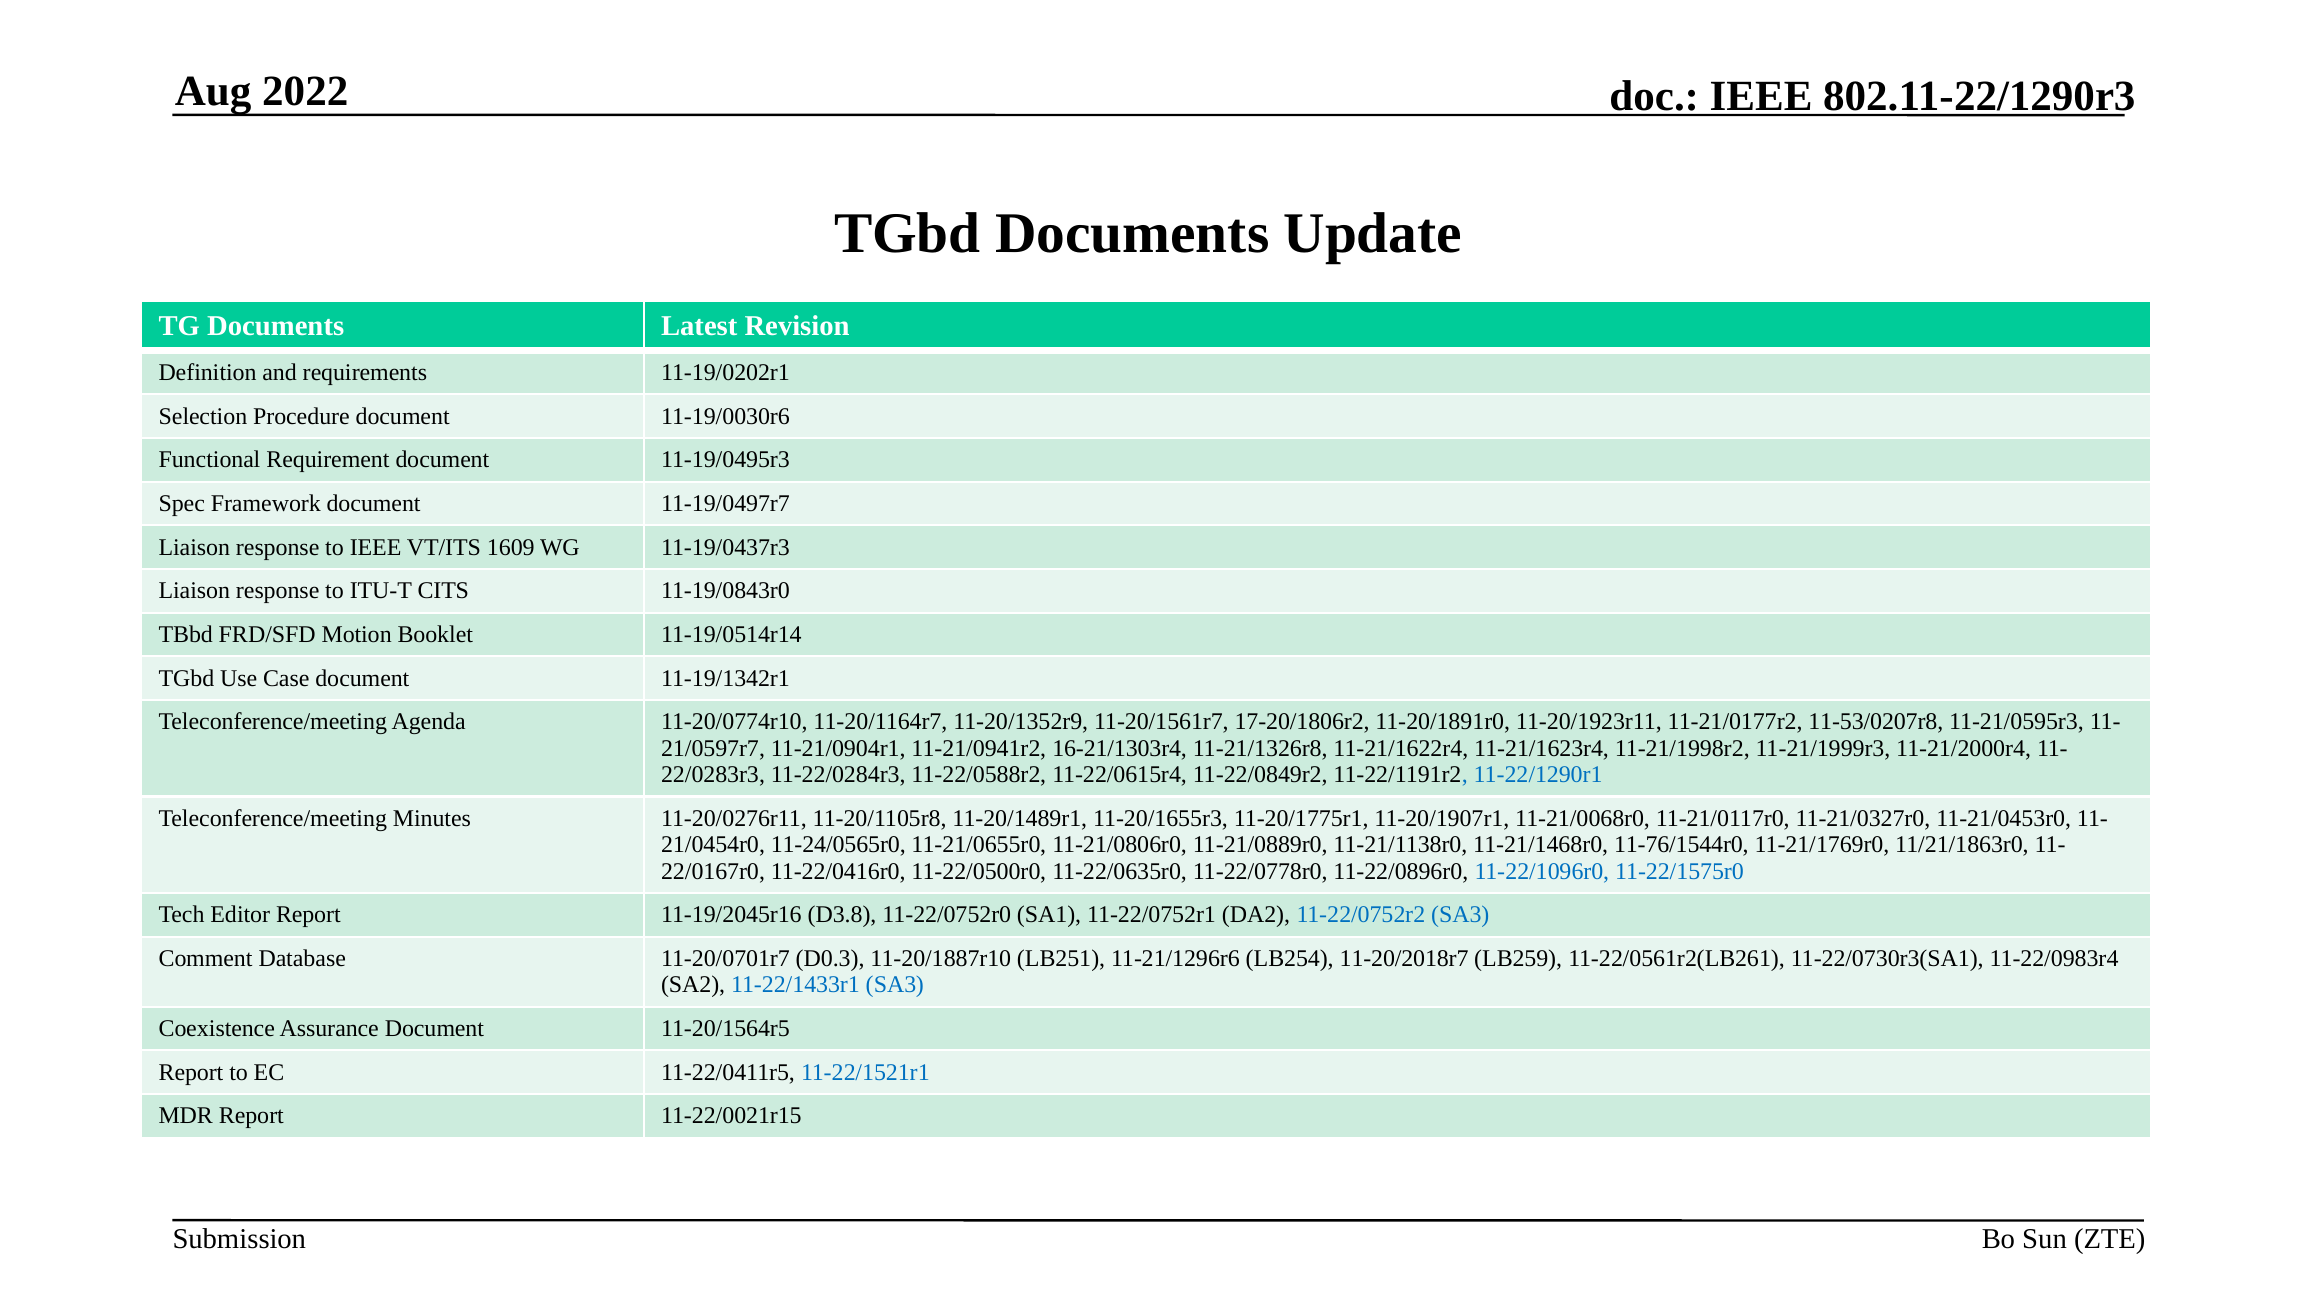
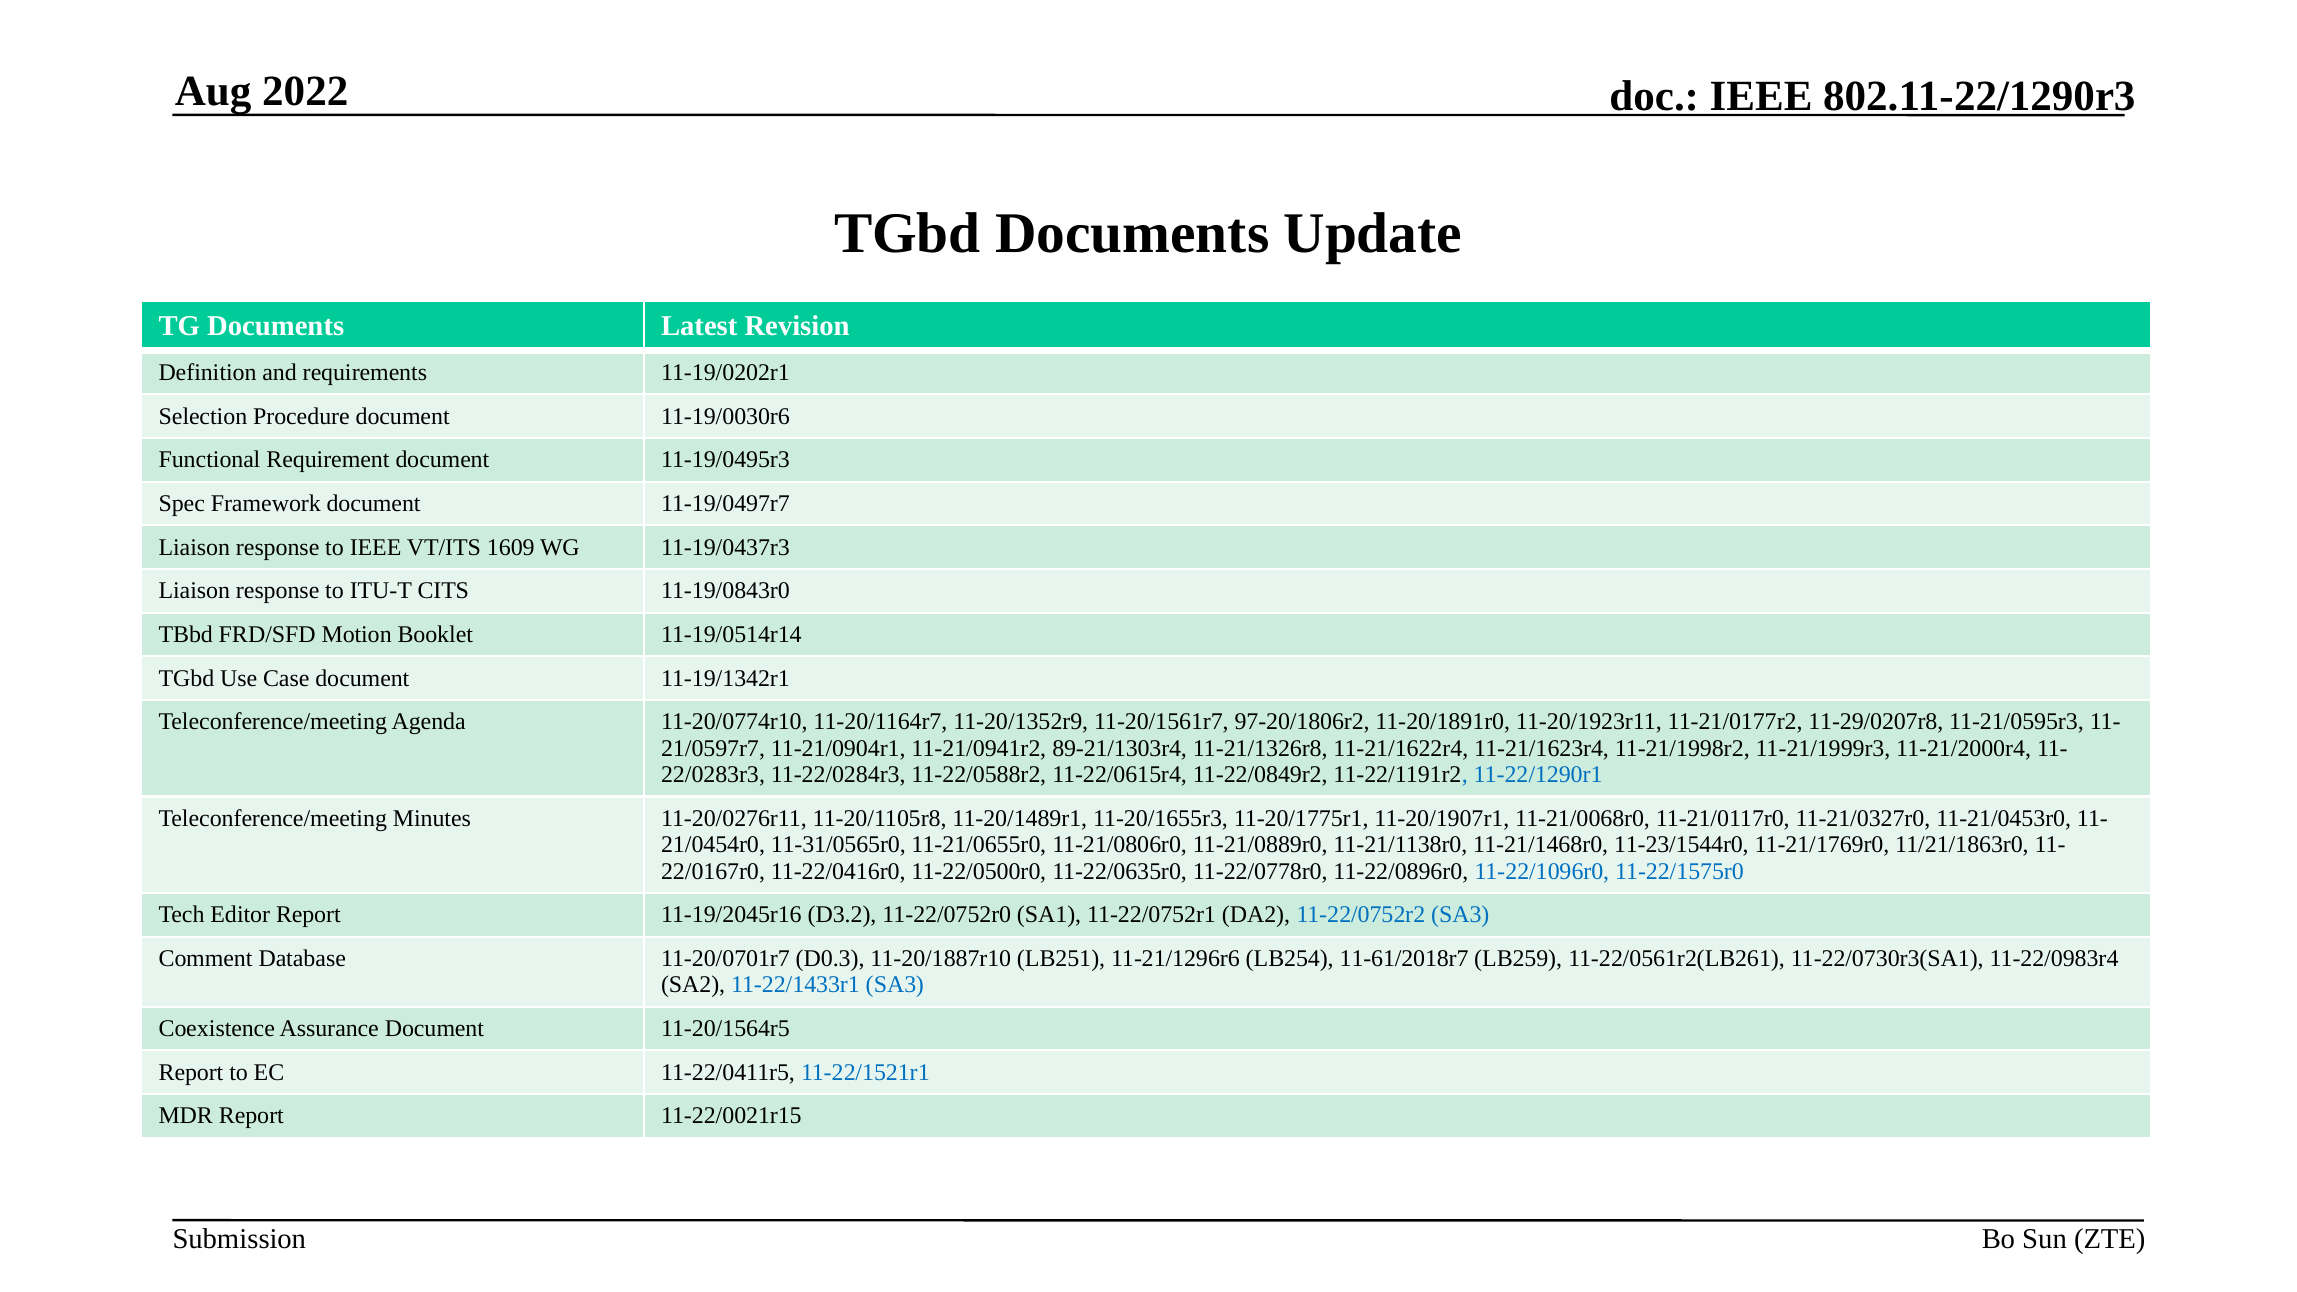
17-20/1806r2: 17-20/1806r2 -> 97-20/1806r2
11-53/0207r8: 11-53/0207r8 -> 11-29/0207r8
16-21/1303r4: 16-21/1303r4 -> 89-21/1303r4
11-24/0565r0: 11-24/0565r0 -> 11-31/0565r0
11-76/1544r0: 11-76/1544r0 -> 11-23/1544r0
D3.8: D3.8 -> D3.2
11-20/2018r7: 11-20/2018r7 -> 11-61/2018r7
